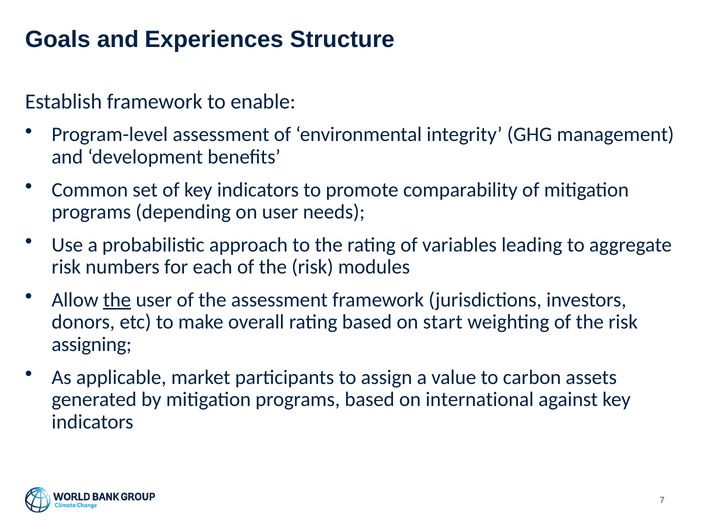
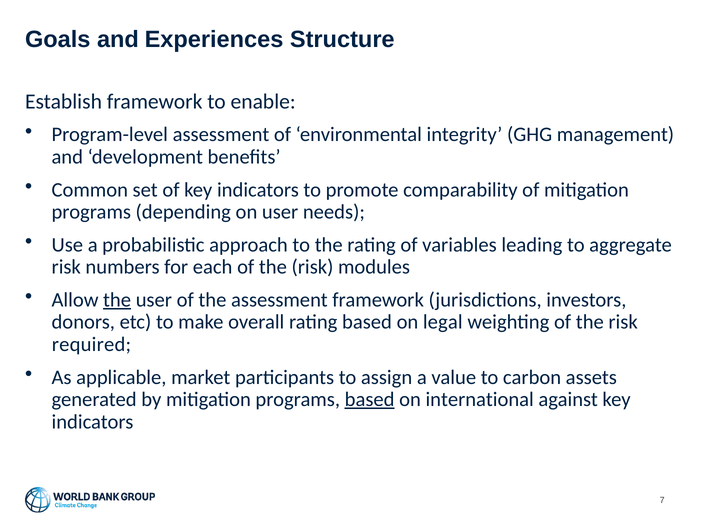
start: start -> legal
assigning: assigning -> required
based at (370, 400) underline: none -> present
